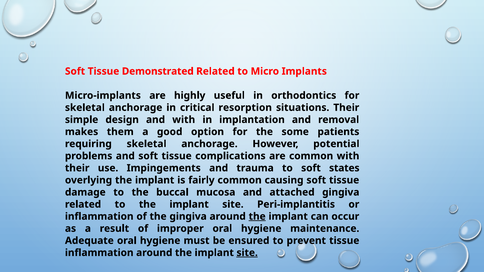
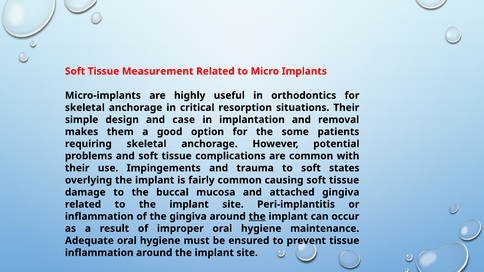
Demonstrated: Demonstrated -> Measurement
and with: with -> case
site at (247, 253) underline: present -> none
